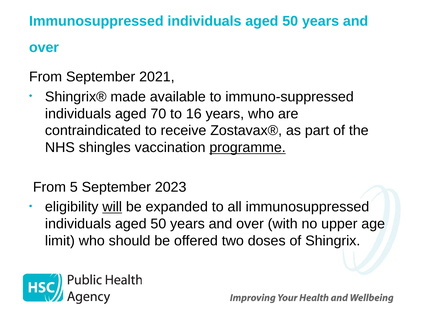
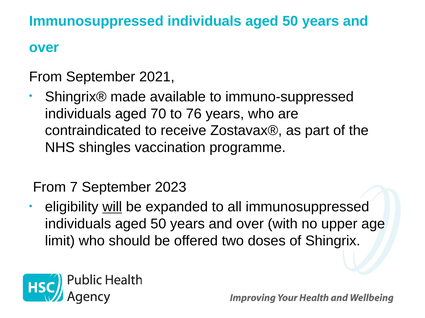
16: 16 -> 76
programme underline: present -> none
5: 5 -> 7
